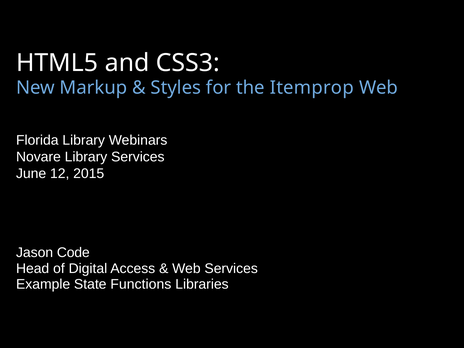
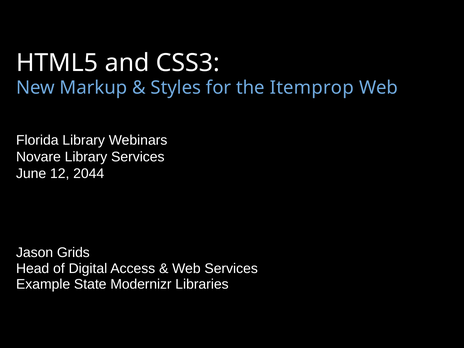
2015: 2015 -> 2044
Code: Code -> Grids
Functions: Functions -> Modernizr
